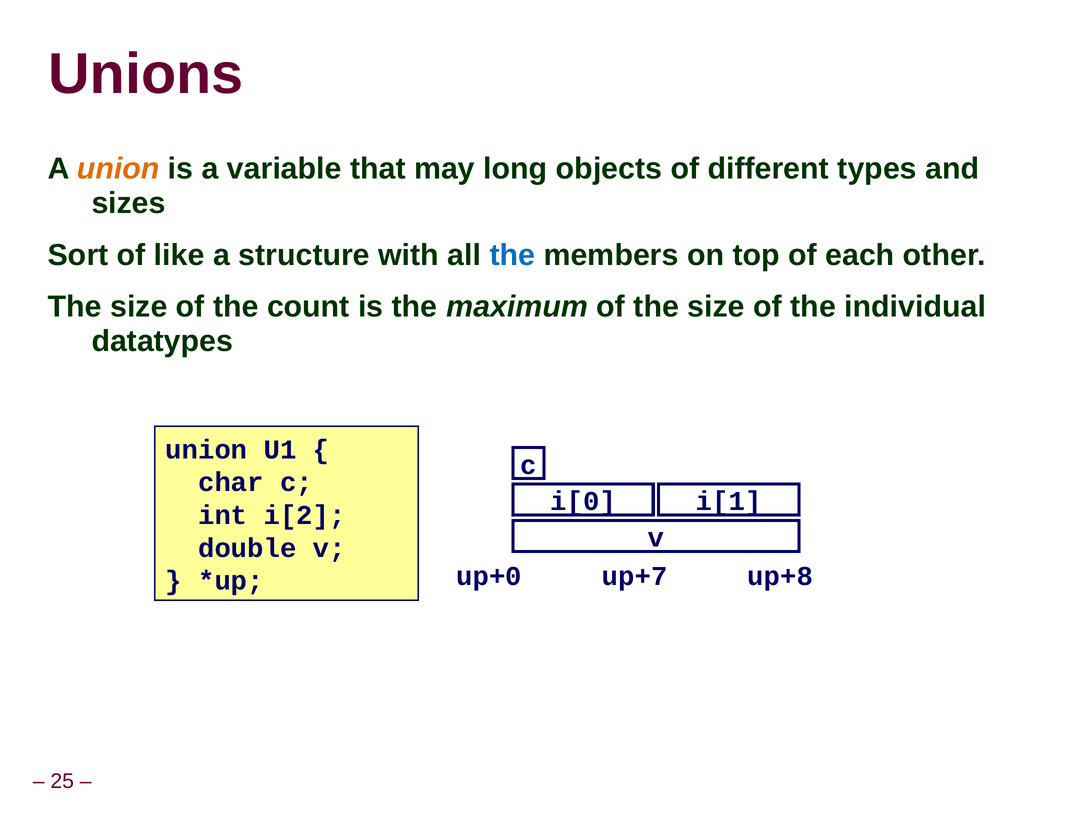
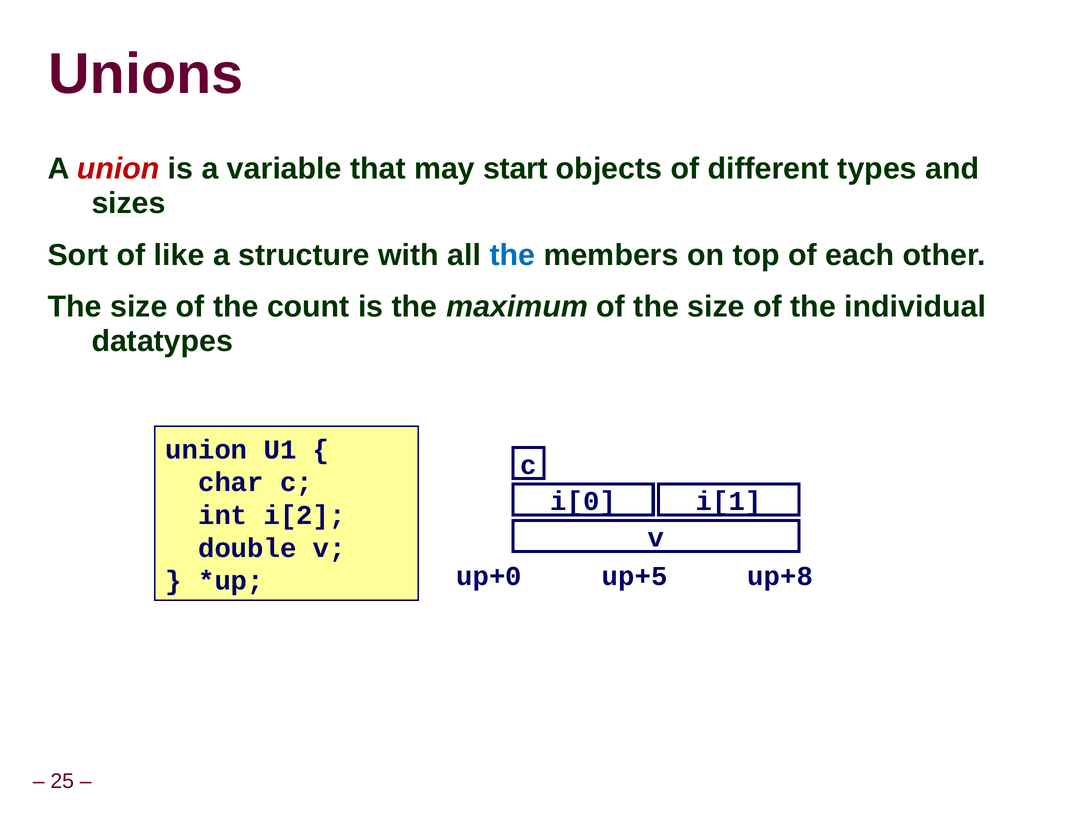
union at (118, 169) colour: orange -> red
long: long -> start
up+7: up+7 -> up+5
